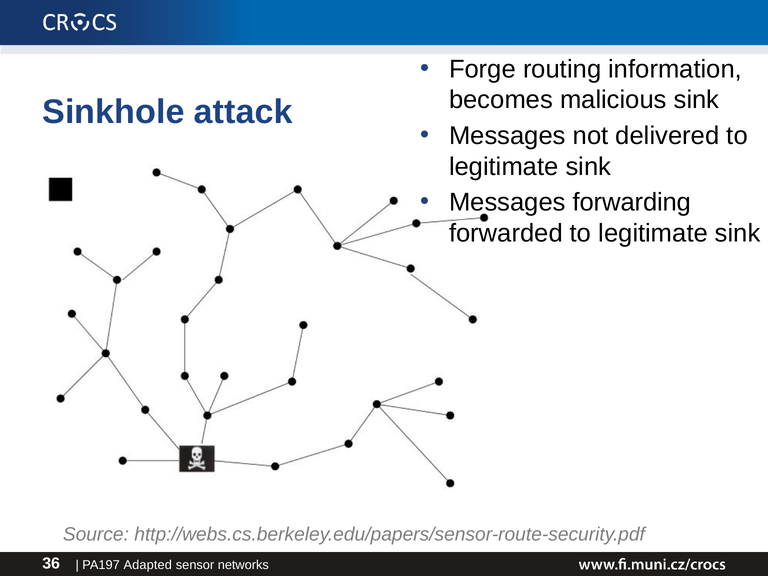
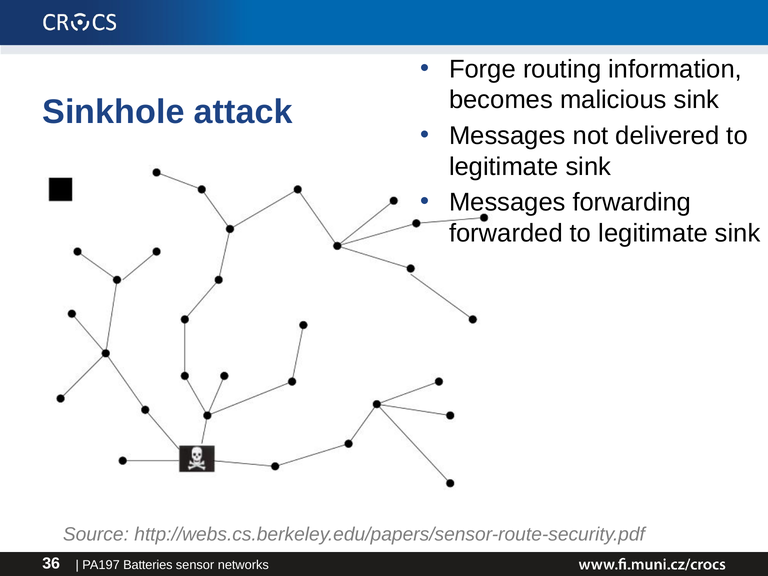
Adapted: Adapted -> Batteries
